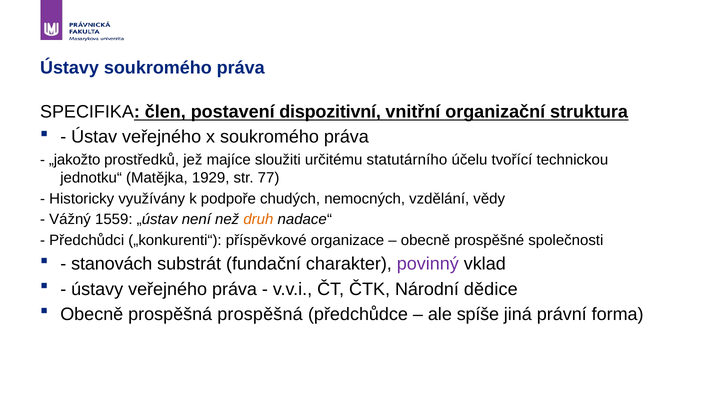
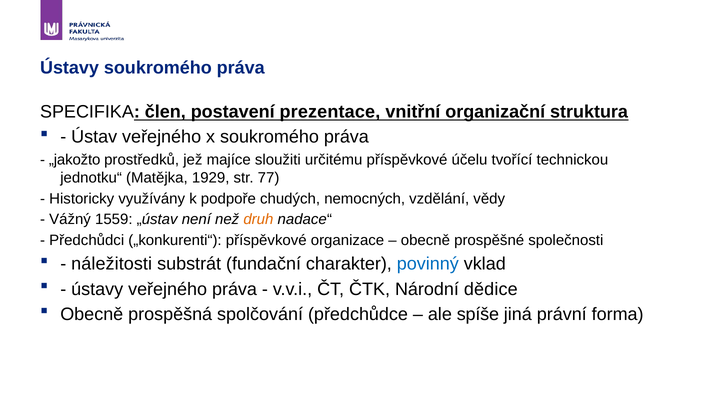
dispozitivní: dispozitivní -> prezentace
určitému statutárního: statutárního -> příspěvkové
stanovách: stanovách -> náležitosti
povinný colour: purple -> blue
prospěšná prospěšná: prospěšná -> spolčování
